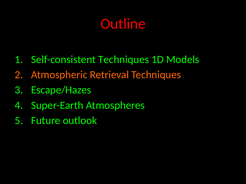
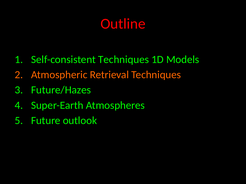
Escape/Hazes: Escape/Hazes -> Future/Hazes
